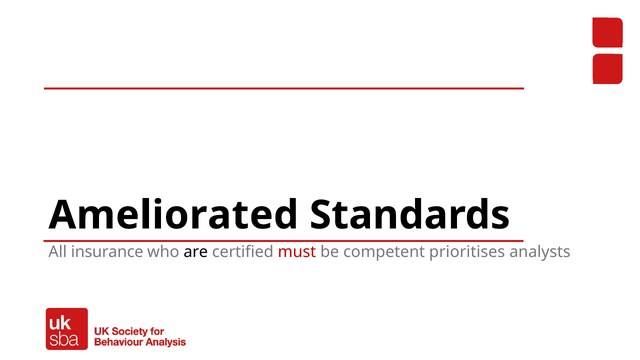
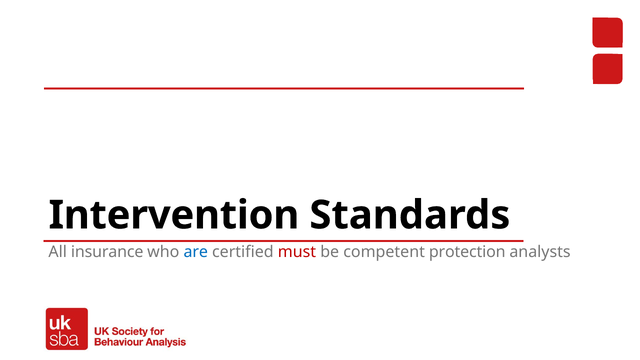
Ameliorated: Ameliorated -> Intervention
are colour: black -> blue
prioritises: prioritises -> protection
